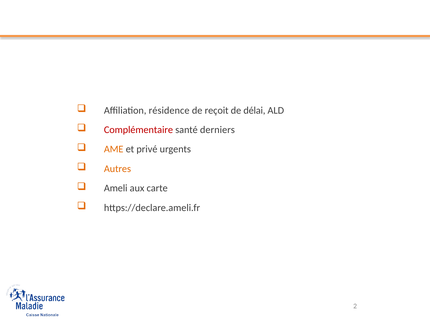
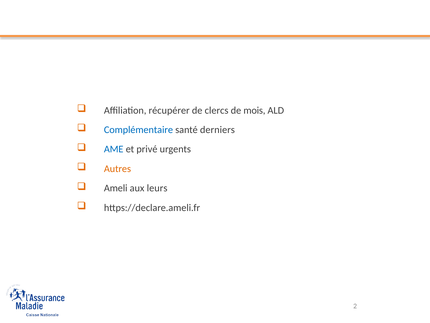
résidence: résidence -> récupérer
reçoit: reçoit -> clercs
délai: délai -> mois
Complémentaire colour: red -> blue
AME colour: orange -> blue
carte: carte -> leurs
